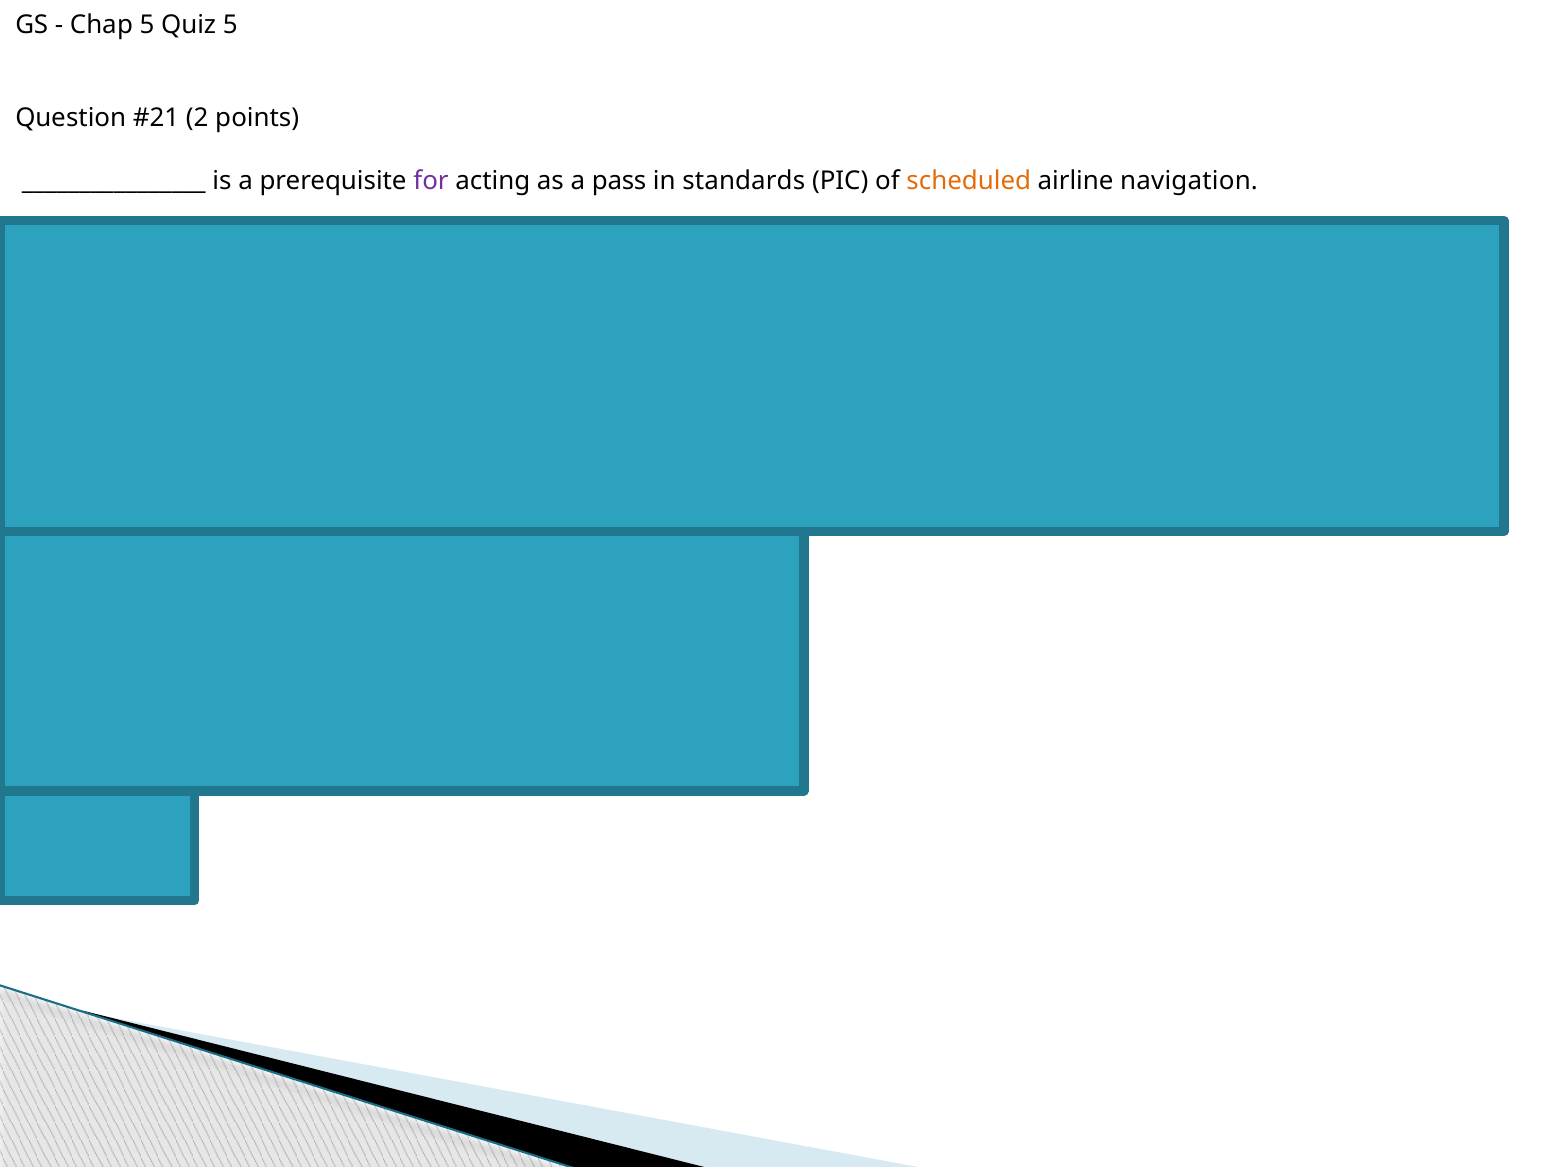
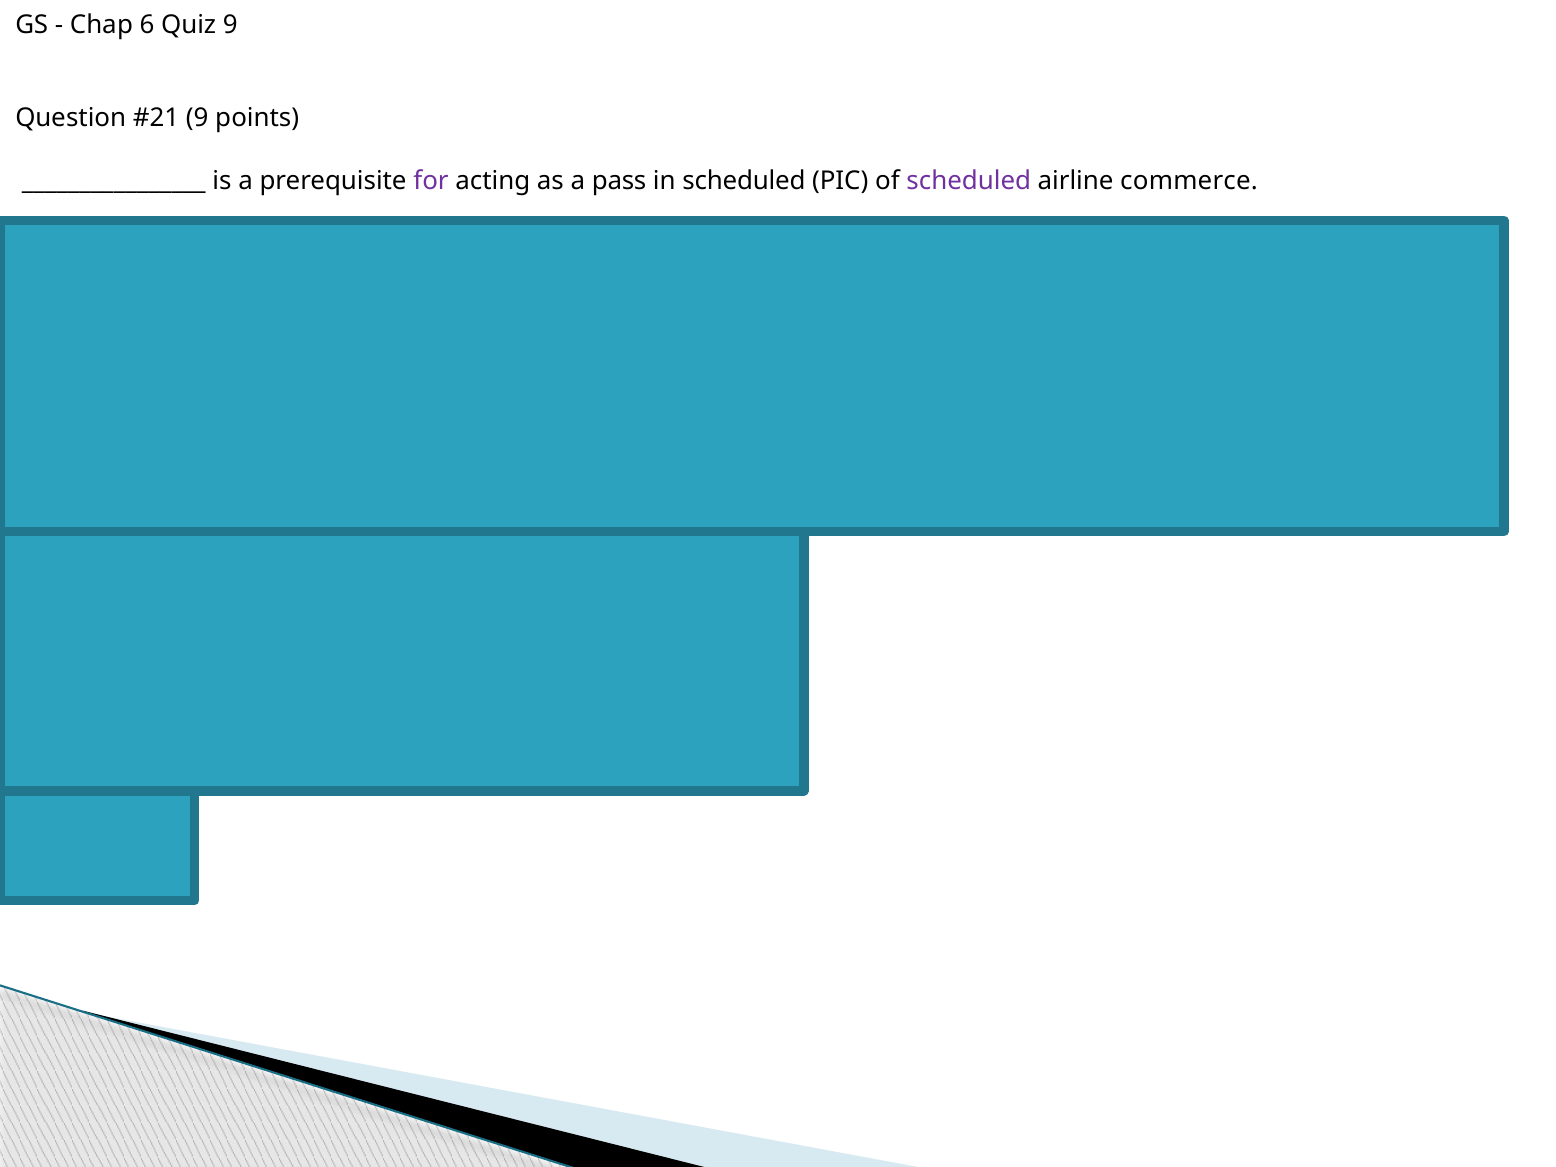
Chap 5: 5 -> 6
Quiz 5: 5 -> 9
2 at (197, 118): 2 -> 9
in standards: standards -> scheduled
scheduled at (969, 181) colour: orange -> purple
navigation: navigation -> commerce
